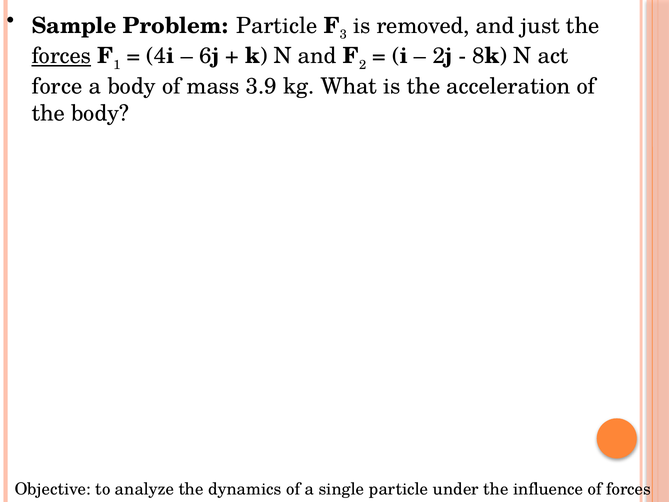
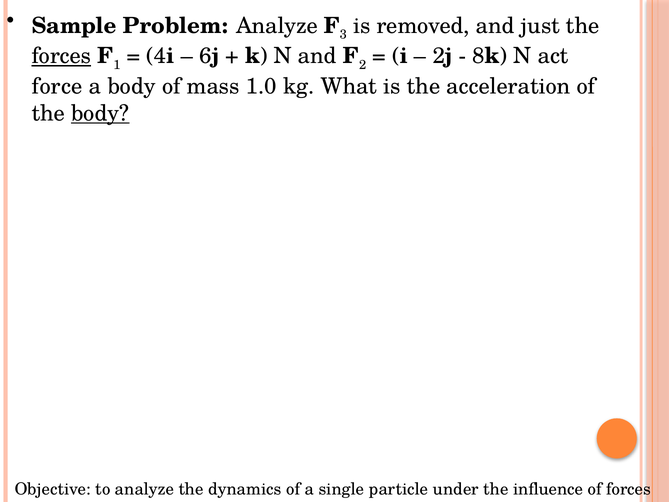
Problem Particle: Particle -> Analyze
3.9: 3.9 -> 1.0
body at (100, 113) underline: none -> present
